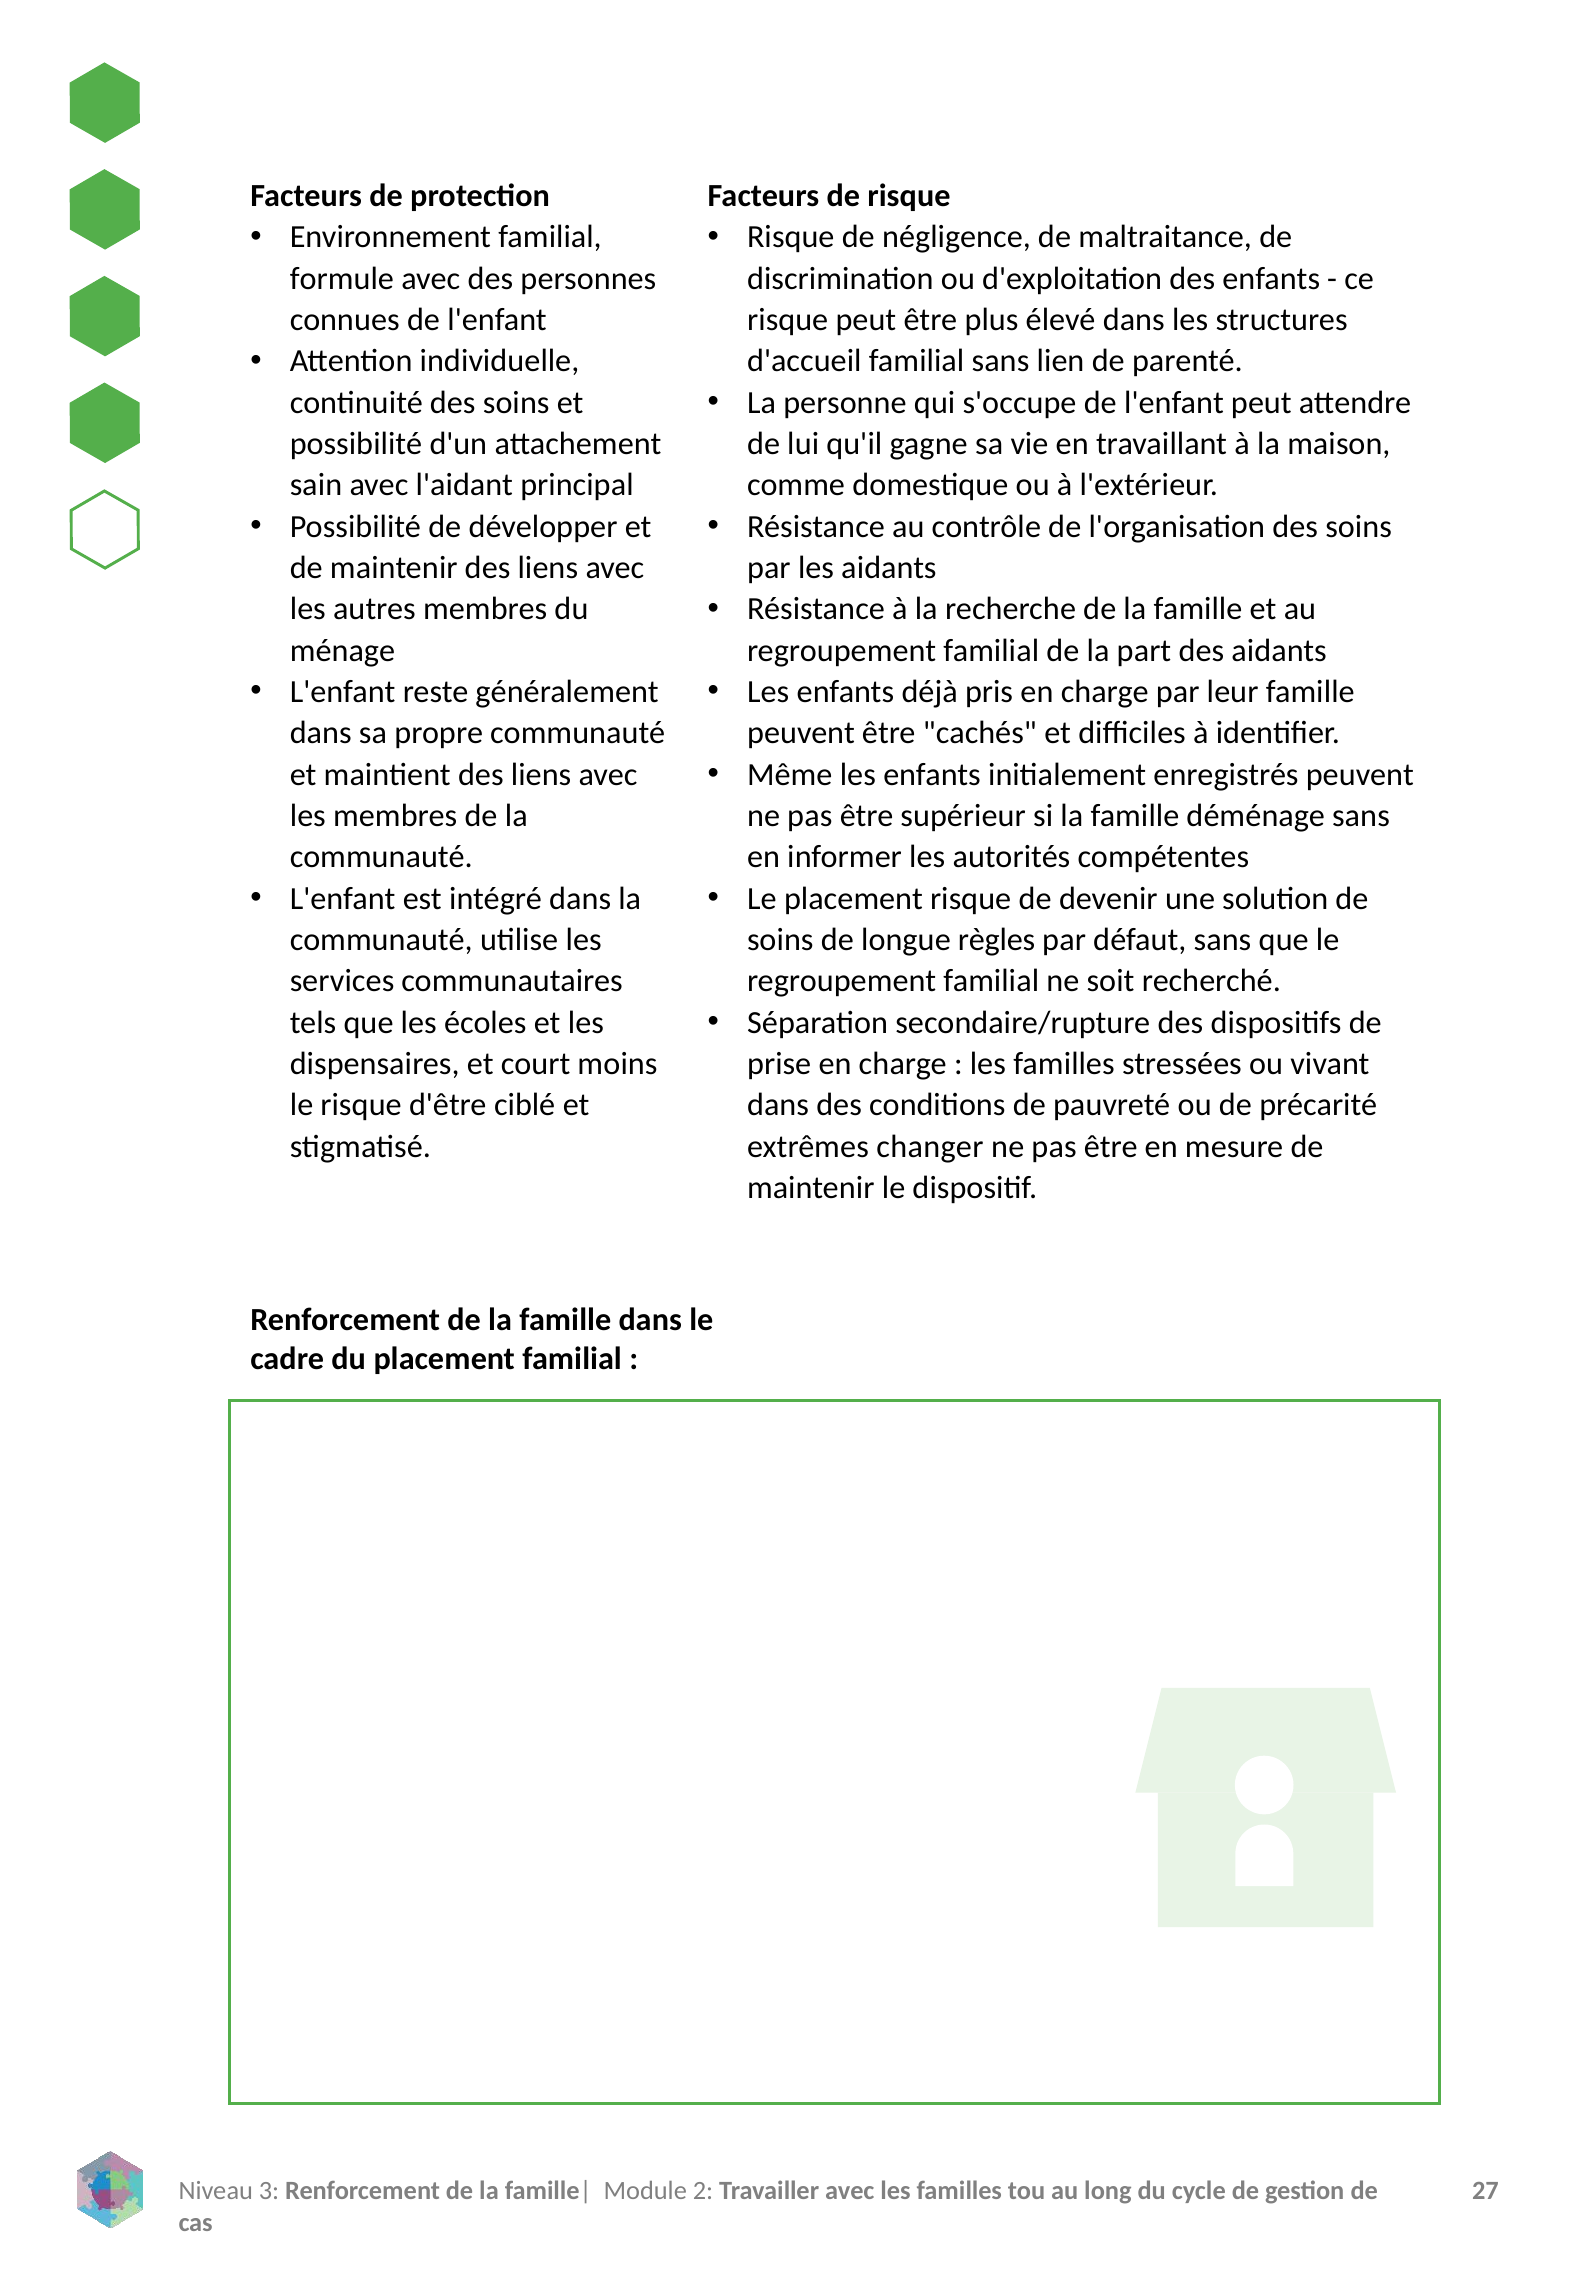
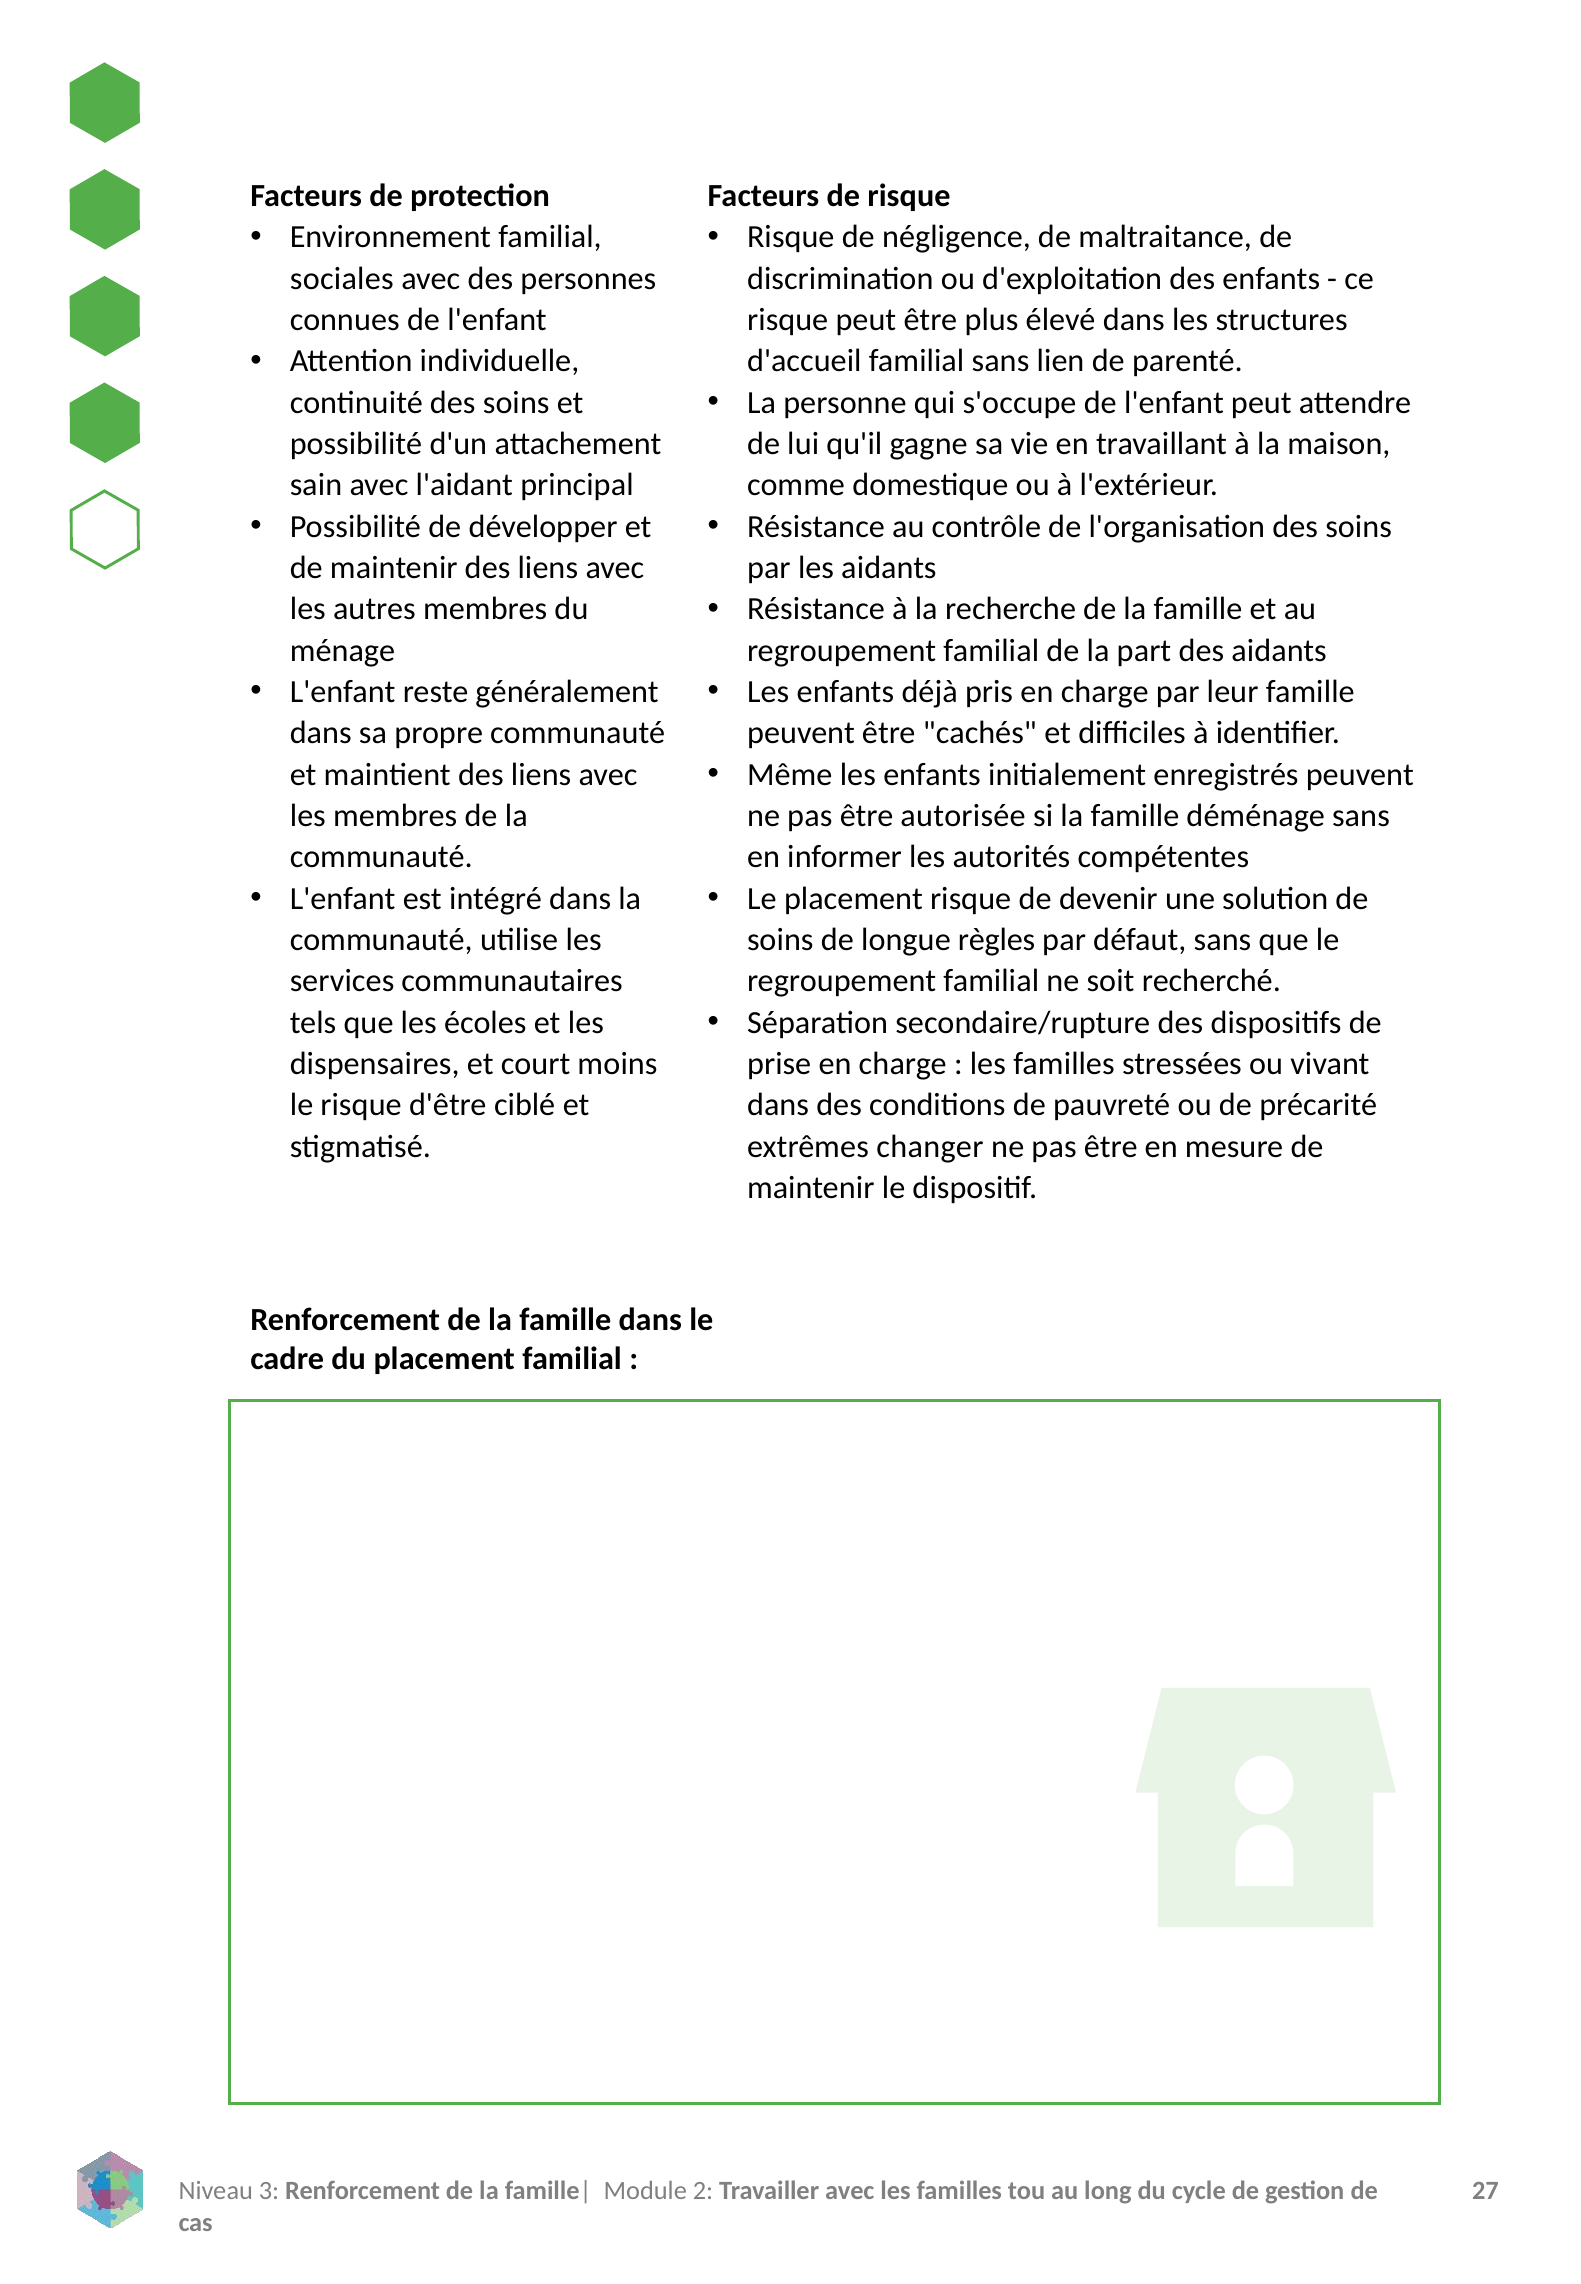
formule: formule -> sociales
supérieur: supérieur -> autorisée
